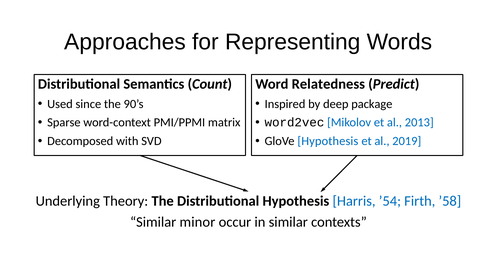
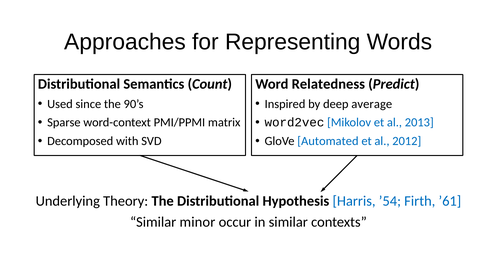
package: package -> average
GloVe Hypothesis: Hypothesis -> Automated
2019: 2019 -> 2012
’58: ’58 -> ’61
